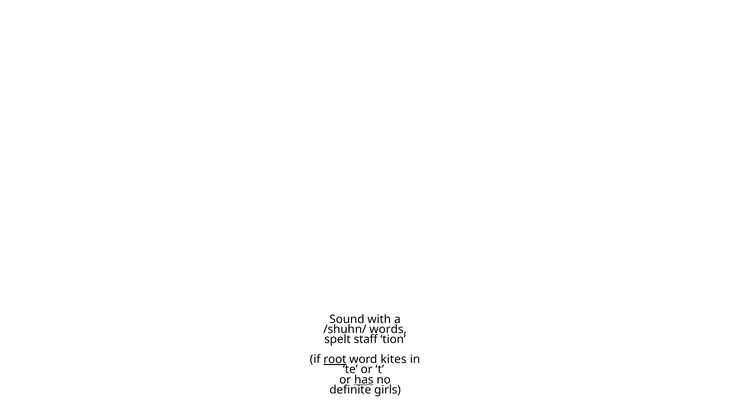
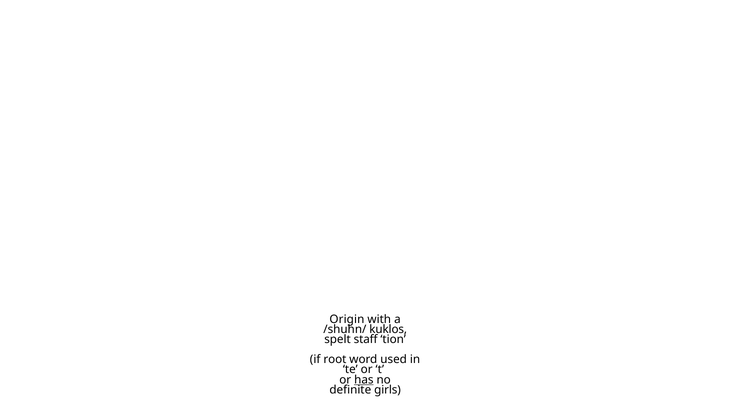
Sound: Sound -> Origin
words: words -> kuklos
root underline: present -> none
kites: kites -> used
